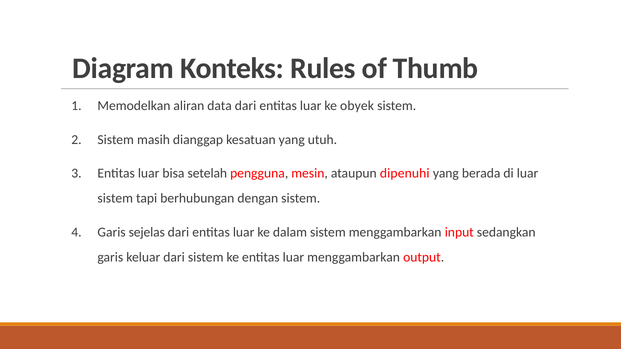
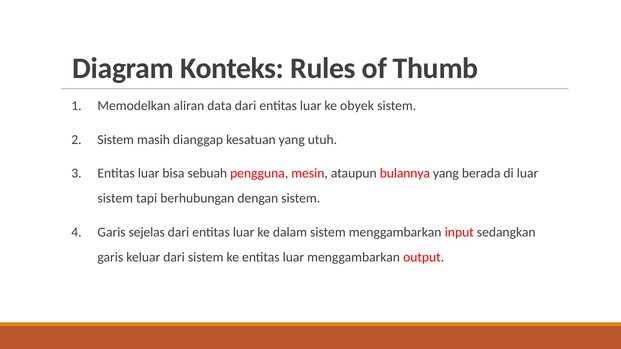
setelah: setelah -> sebuah
dipenuhi: dipenuhi -> bulannya
